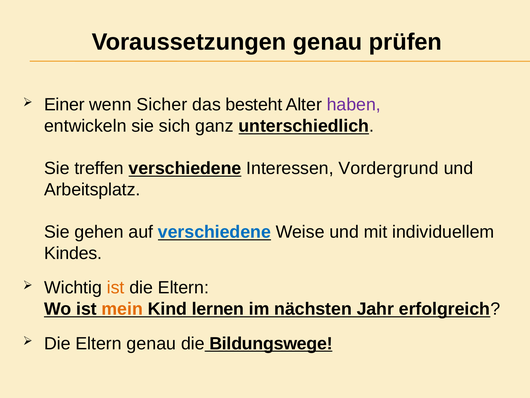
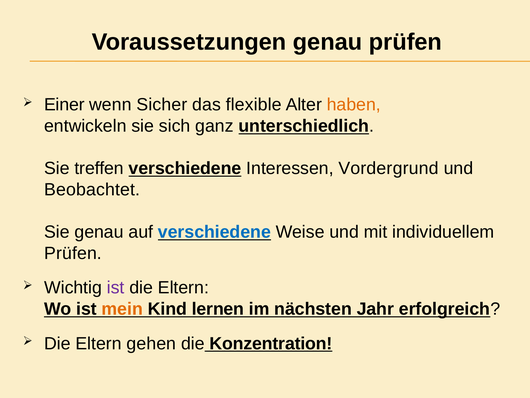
besteht: besteht -> flexible
haben colour: purple -> orange
Arbeitsplatz: Arbeitsplatz -> Beobachtet
Sie gehen: gehen -> genau
Kindes at (73, 253): Kindes -> Prüfen
ist at (116, 287) colour: orange -> purple
Eltern genau: genau -> gehen
Bildungswege: Bildungswege -> Konzentration
